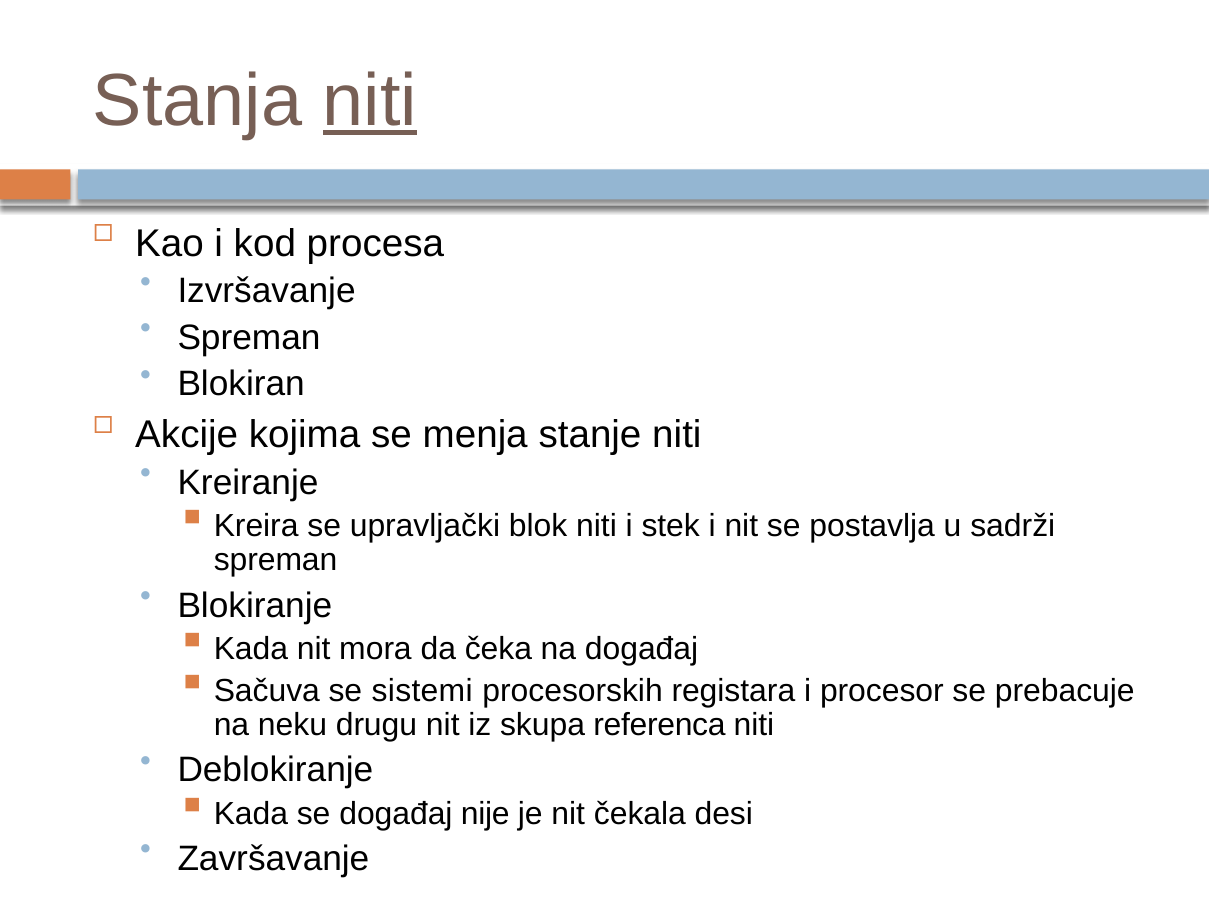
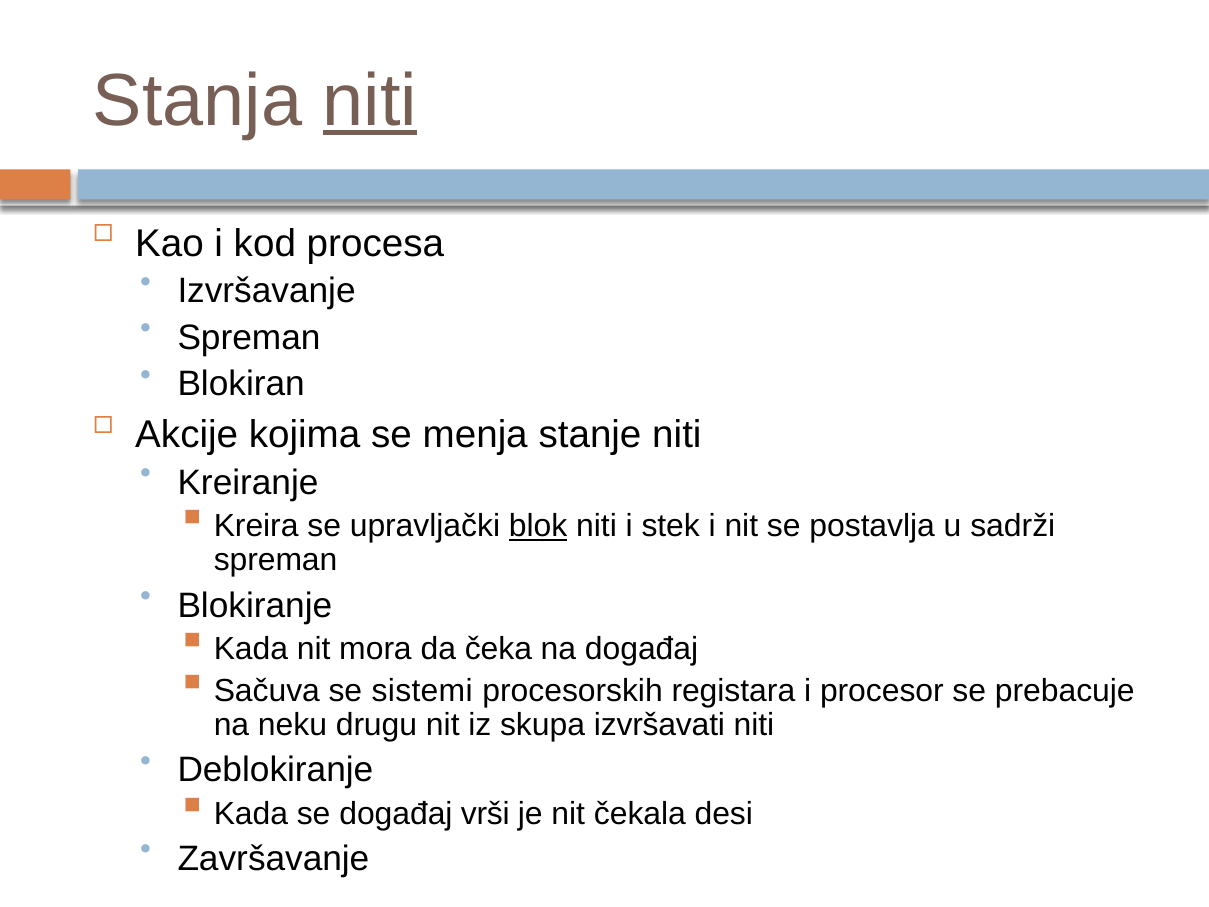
blok underline: none -> present
referenca: referenca -> izvršavati
nije: nije -> vrši
